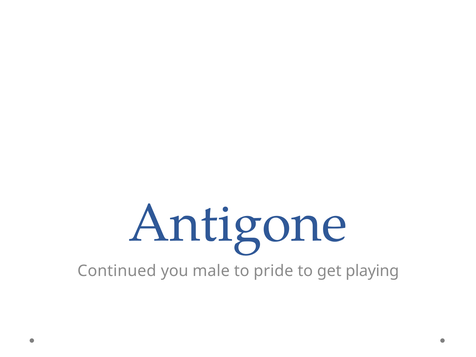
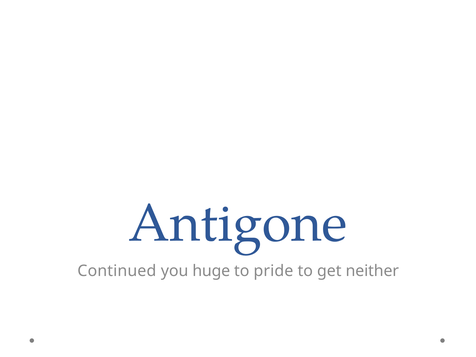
male: male -> huge
playing: playing -> neither
